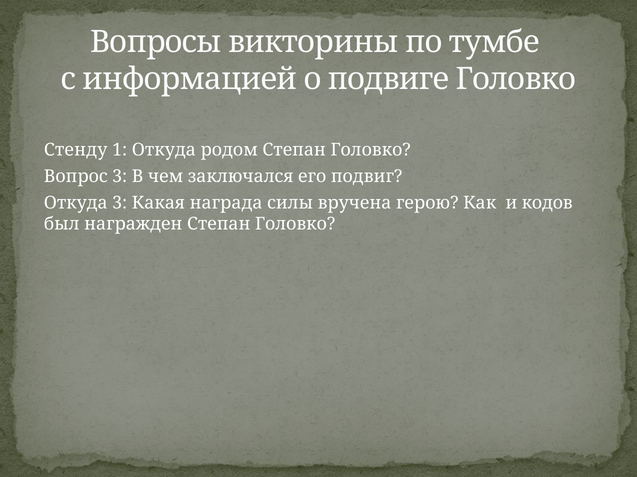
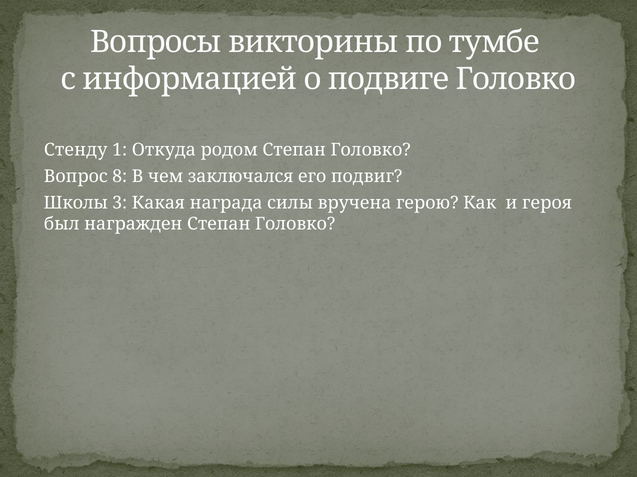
Вопрос 3: 3 -> 8
Откуда at (76, 203): Откуда -> Школы
кодов: кодов -> героя
